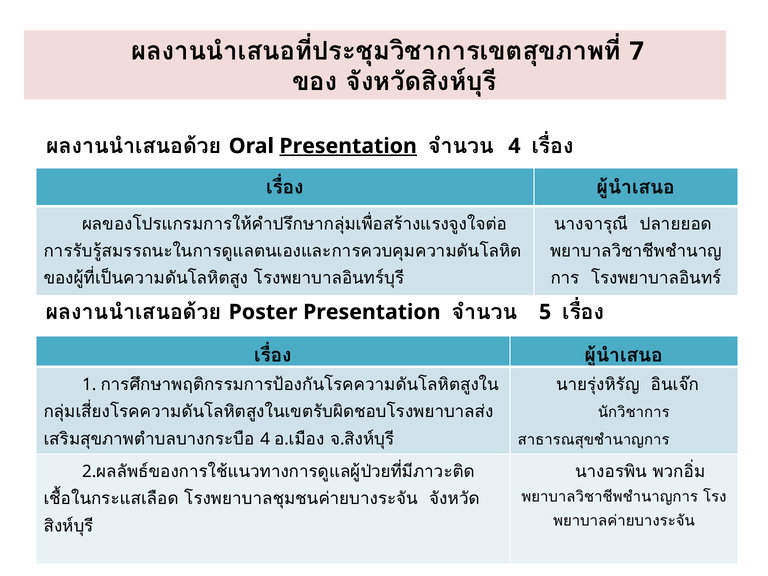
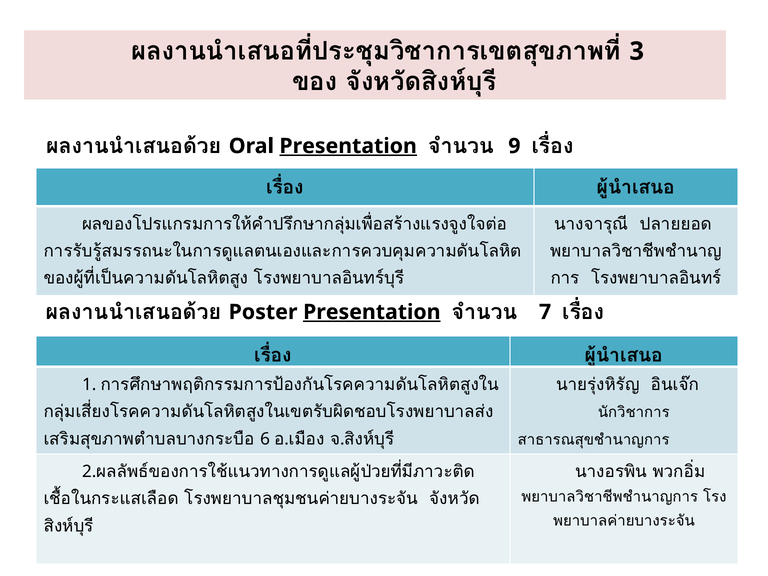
7: 7 -> 3
4 at (514, 146): 4 -> 9
Presentation at (372, 312) underline: none -> present
5: 5 -> 7
4 at (265, 439): 4 -> 6
